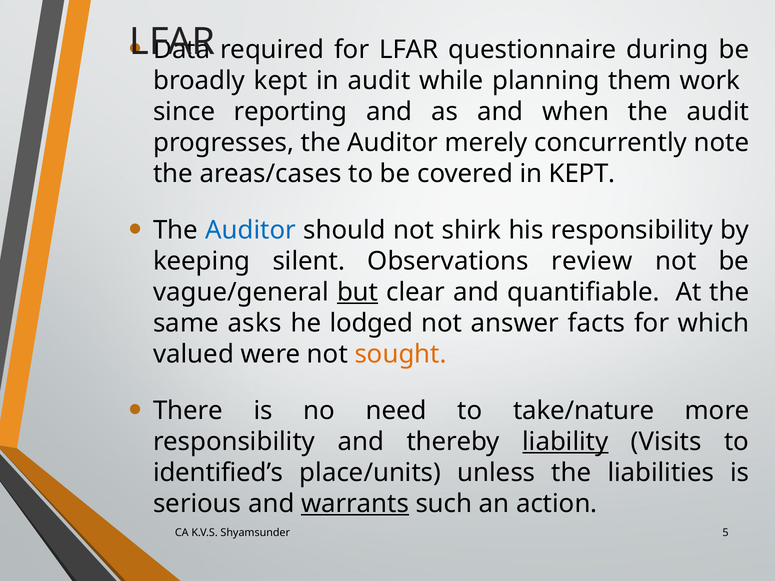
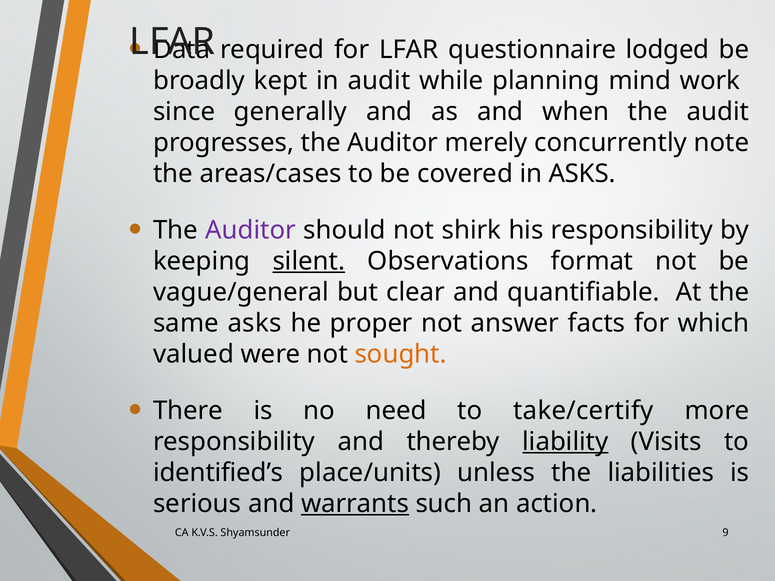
during: during -> lodged
them: them -> mind
reporting: reporting -> generally
in KEPT: KEPT -> ASKS
Auditor at (251, 230) colour: blue -> purple
silent underline: none -> present
review: review -> format
but underline: present -> none
lodged: lodged -> proper
take/nature: take/nature -> take/certify
5: 5 -> 9
